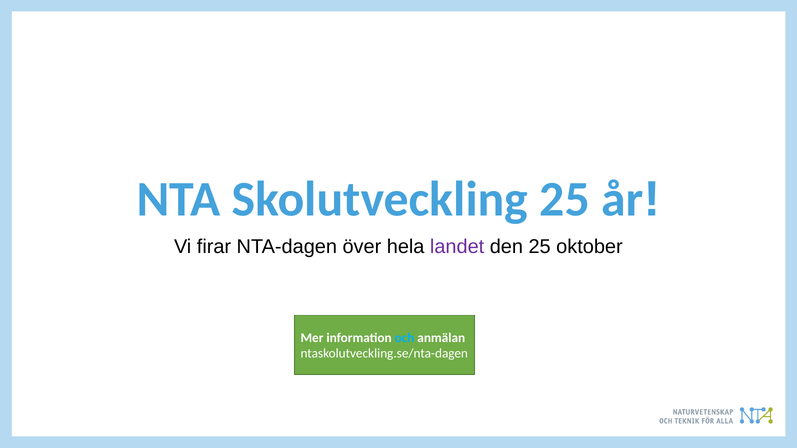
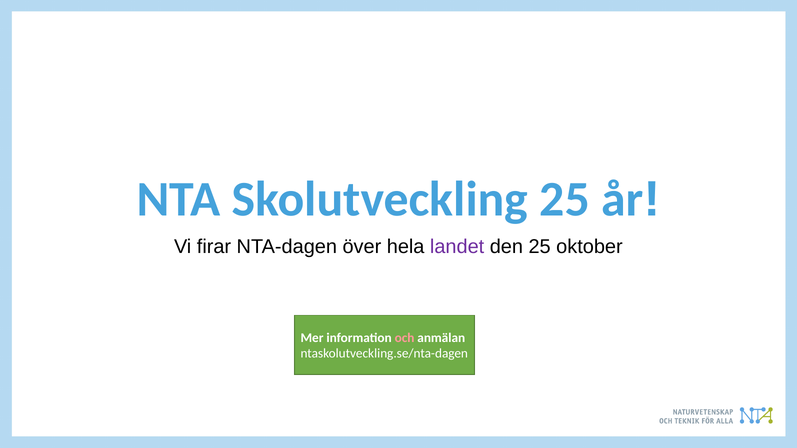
och colour: light blue -> pink
